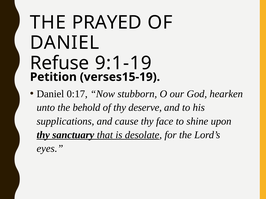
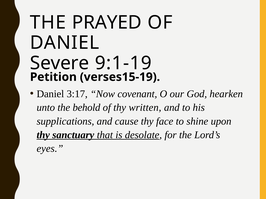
Refuse: Refuse -> Severe
0:17: 0:17 -> 3:17
stubborn: stubborn -> covenant
deserve: deserve -> written
